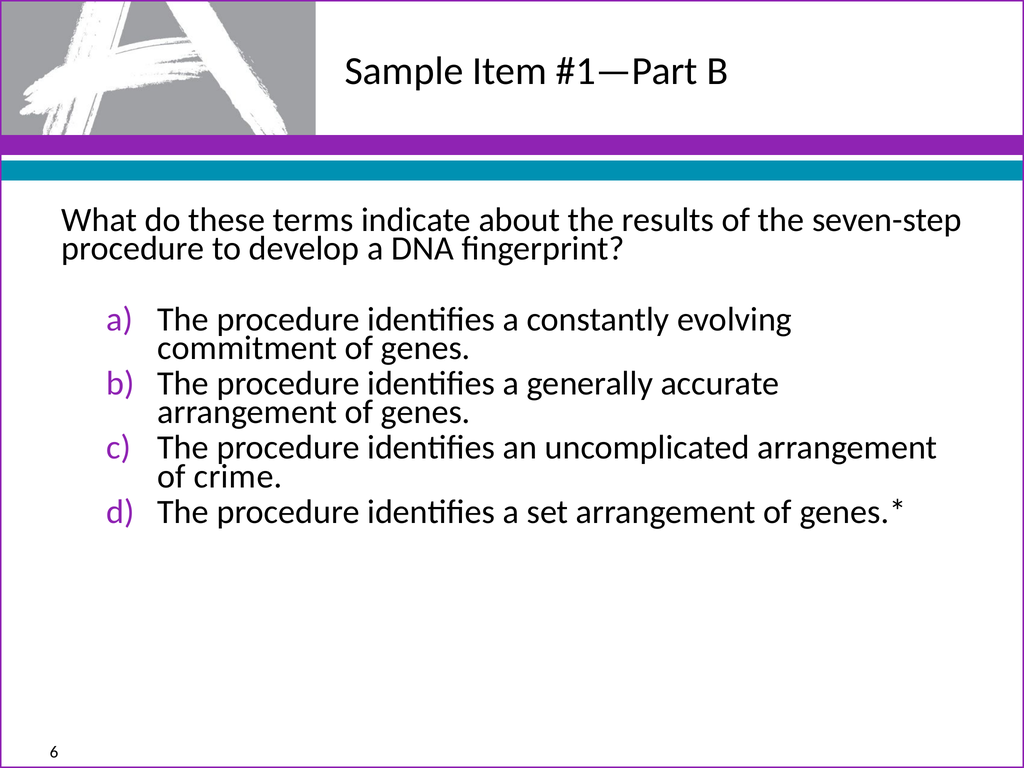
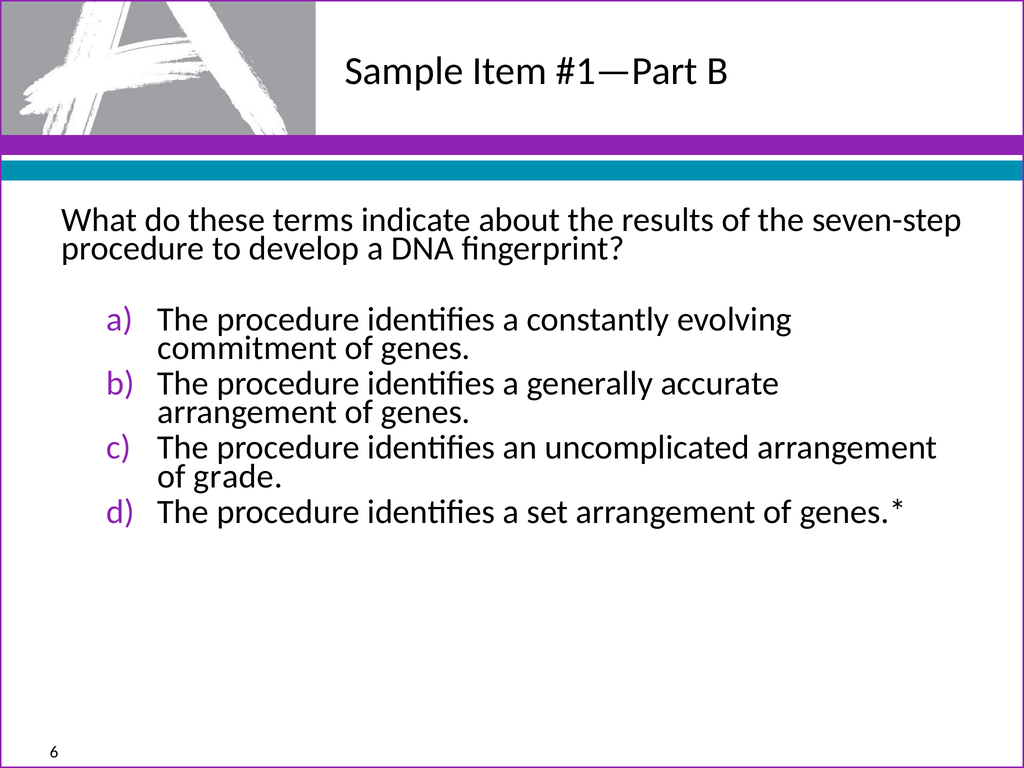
crime: crime -> grade
